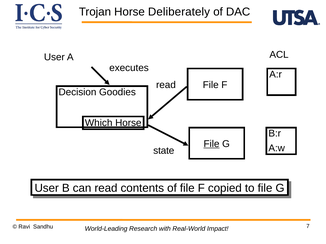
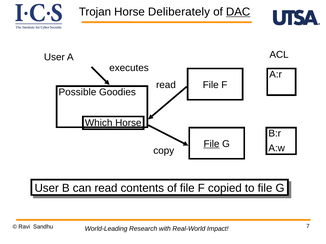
DAC underline: none -> present
Decision: Decision -> Possible
state: state -> copy
